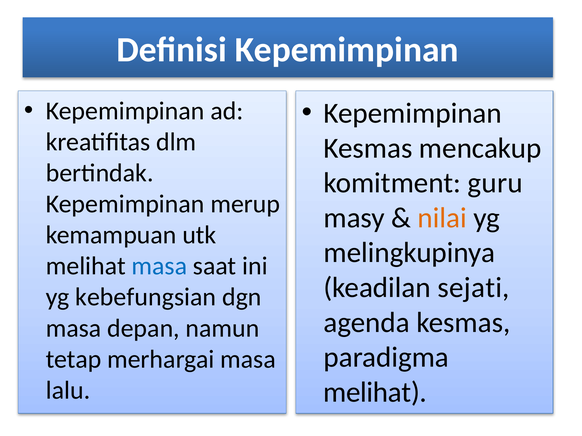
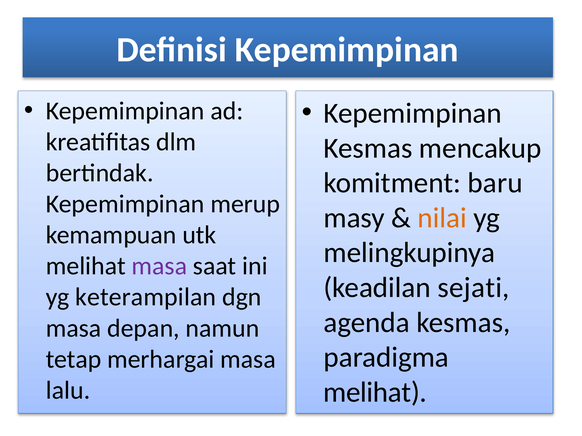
guru: guru -> baru
masa at (159, 266) colour: blue -> purple
kebefungsian: kebefungsian -> keterampilan
